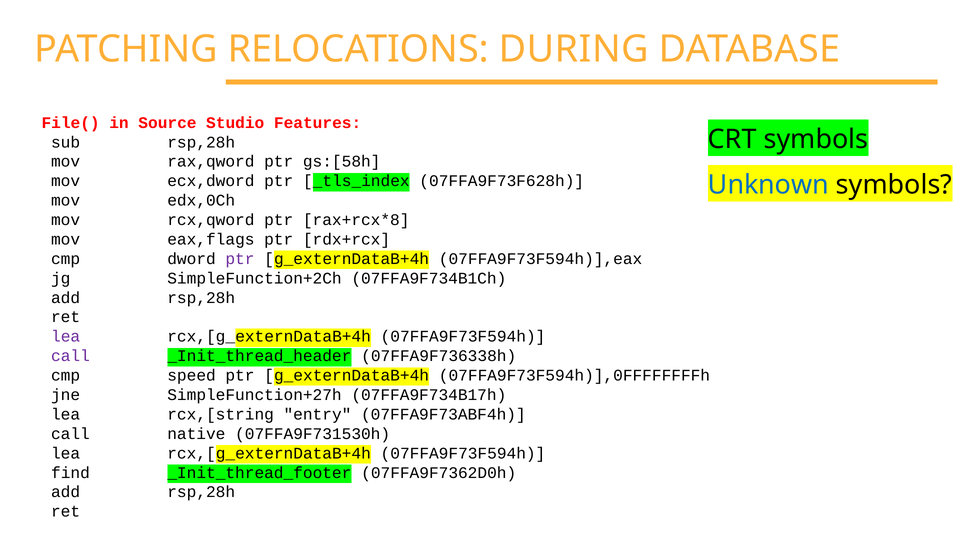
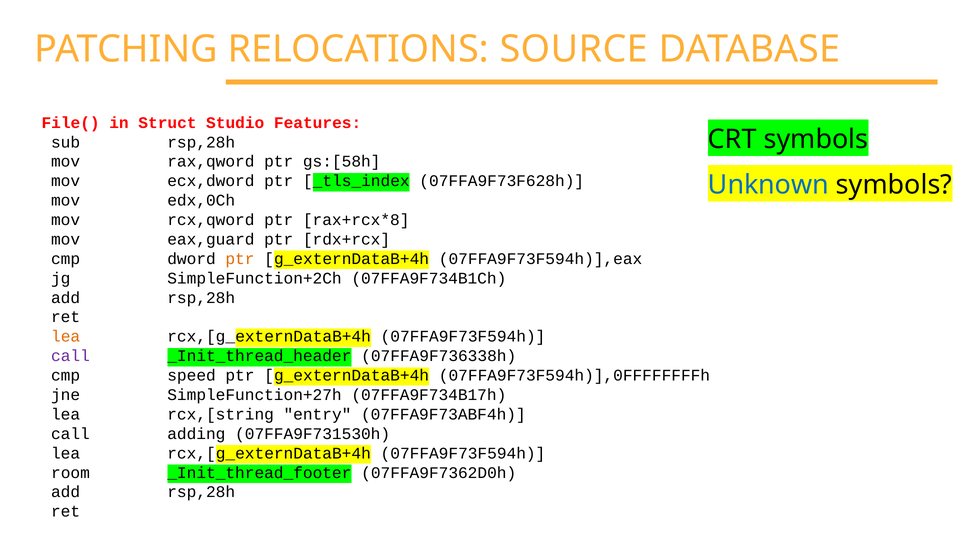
DURING: DURING -> SOURCE
Source: Source -> Struct
eax,flags: eax,flags -> eax,guard
ptr at (240, 259) colour: purple -> orange
lea at (66, 336) colour: purple -> orange
native: native -> adding
find: find -> room
